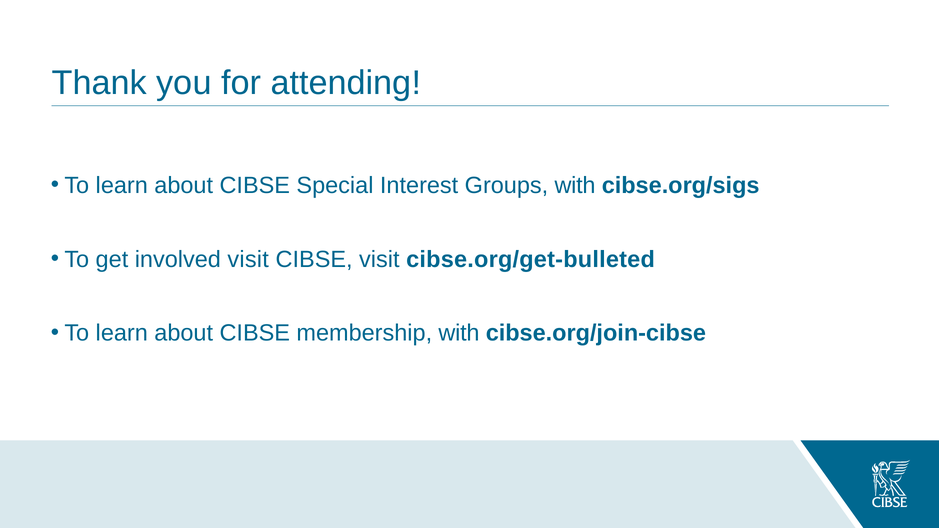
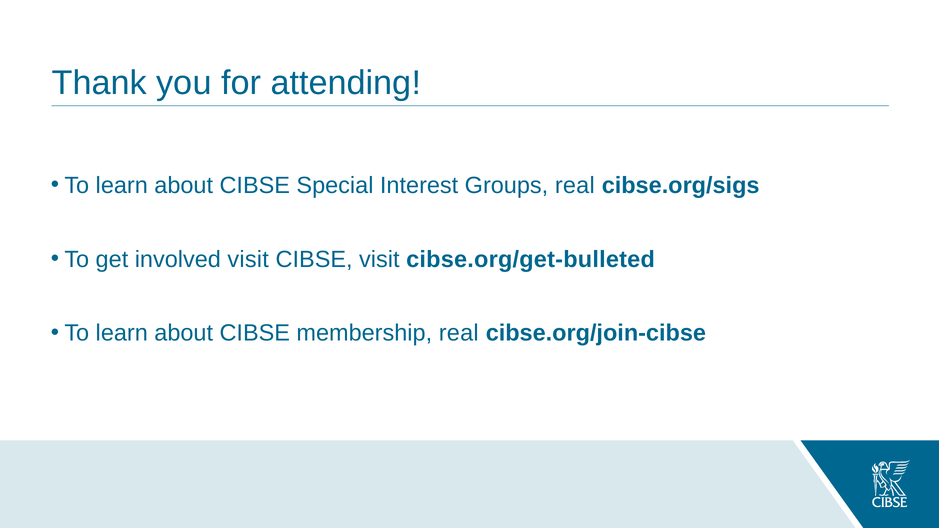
Groups with: with -> real
membership with: with -> real
